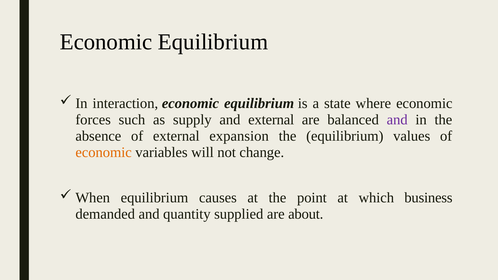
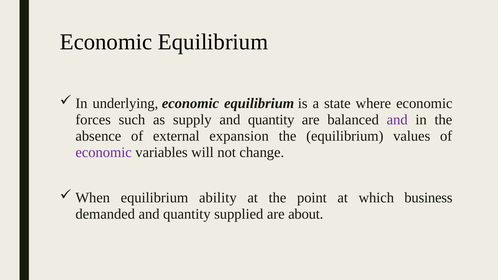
interaction: interaction -> underlying
supply and external: external -> quantity
economic at (104, 153) colour: orange -> purple
causes: causes -> ability
